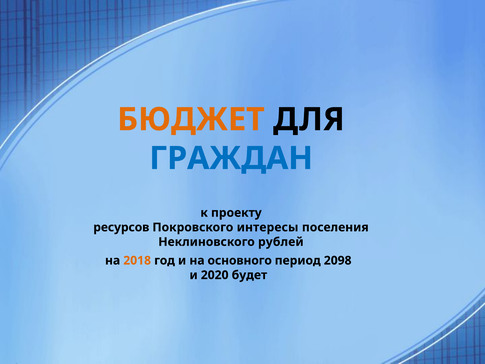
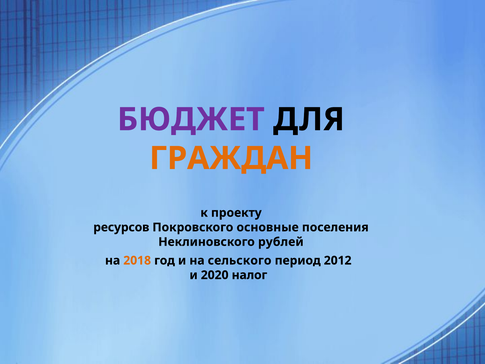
БЮДЖЕТ colour: orange -> purple
ГРАЖДАН colour: blue -> orange
интересы: интересы -> основные
основного: основного -> сельского
2098: 2098 -> 2012
будет: будет -> налог
